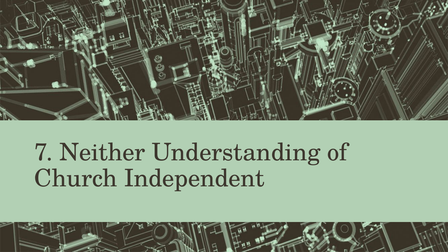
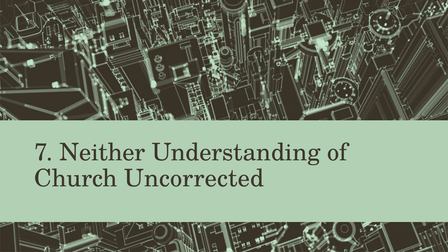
Independent: Independent -> Uncorrected
